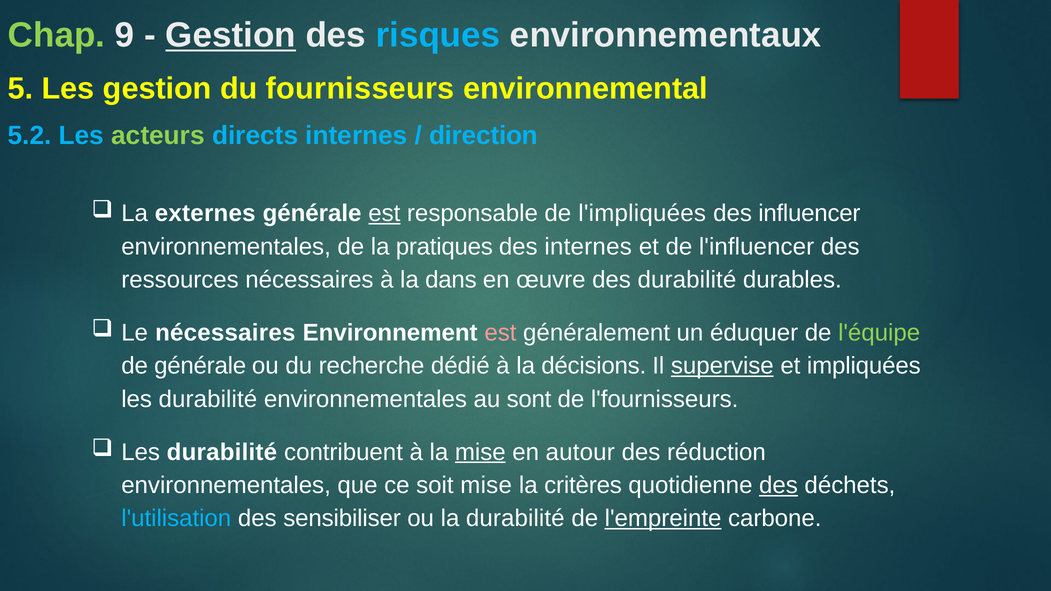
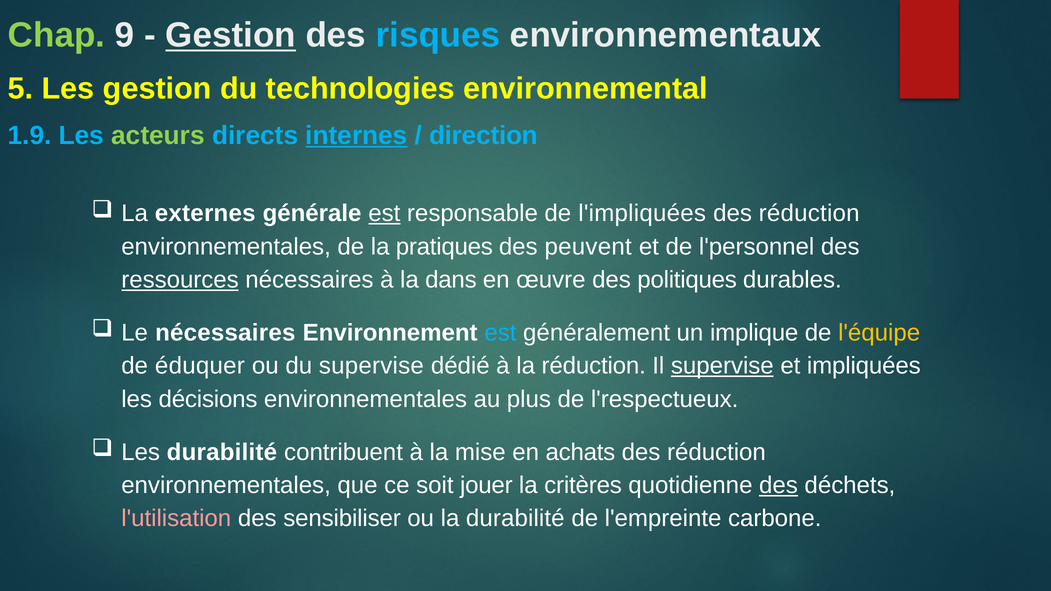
fournisseurs: fournisseurs -> technologies
5.2: 5.2 -> 1.9
internes at (356, 136) underline: none -> present
influencer at (809, 214): influencer -> réduction
des internes: internes -> peuvent
l'influencer: l'influencer -> l'personnel
ressources underline: none -> present
des durabilité: durabilité -> politiques
est at (500, 333) colour: pink -> light blue
éduquer: éduquer -> implique
l'équipe colour: light green -> yellow
de générale: générale -> éduquer
du recherche: recherche -> supervise
la décisions: décisions -> réduction
durabilité at (208, 399): durabilité -> décisions
sont: sont -> plus
l'fournisseurs: l'fournisseurs -> l'respectueux
mise at (480, 452) underline: present -> none
autour: autour -> achats
soit mise: mise -> jouer
l'utilisation colour: light blue -> pink
l'empreinte underline: present -> none
